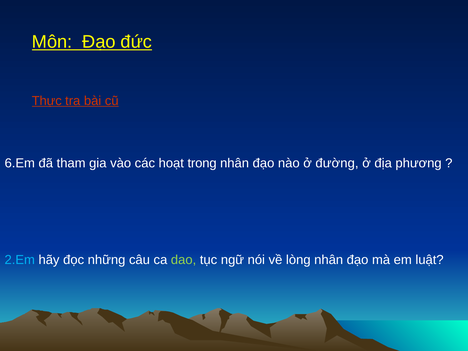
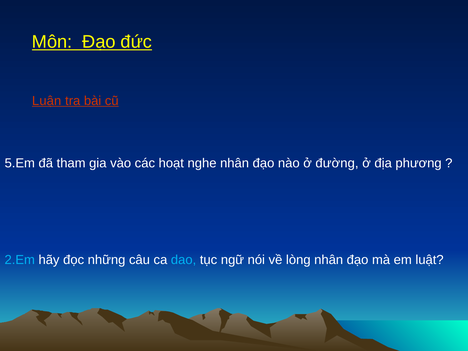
Thực: Thực -> Luận
6.Em: 6.Em -> 5.Em
trong: trong -> nghe
dao colour: light green -> light blue
